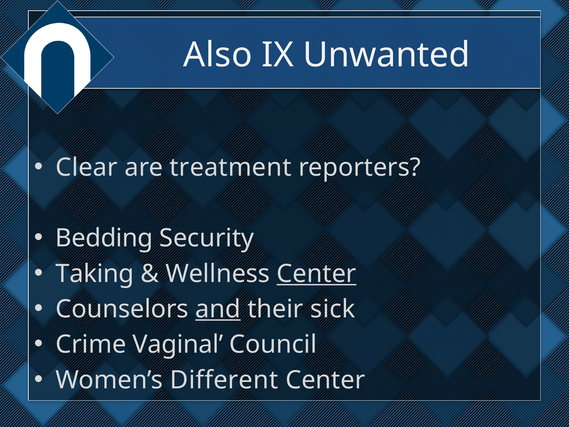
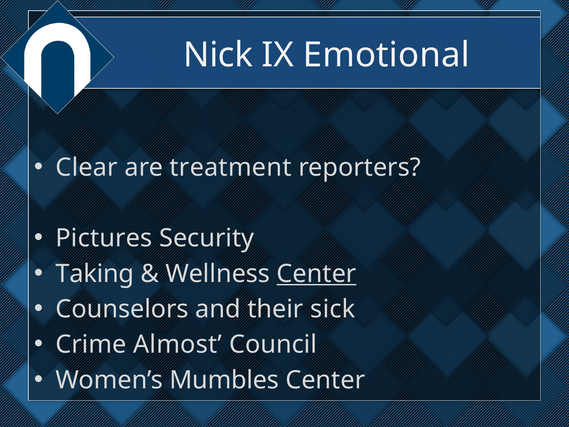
Also: Also -> Nick
Unwanted: Unwanted -> Emotional
Bedding: Bedding -> Pictures
and underline: present -> none
Vaginal: Vaginal -> Almost
Different: Different -> Mumbles
